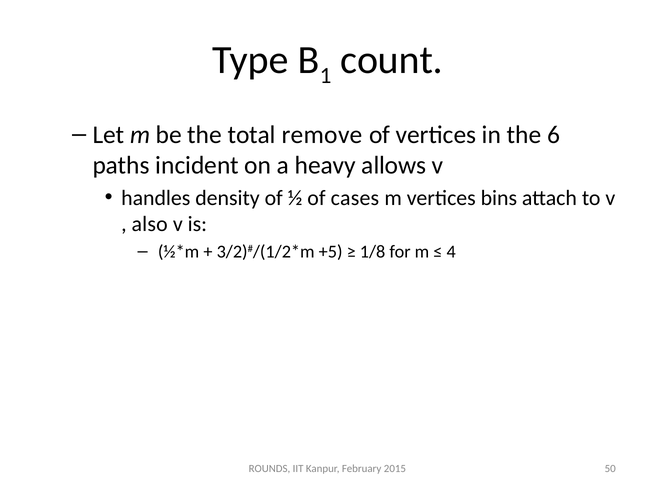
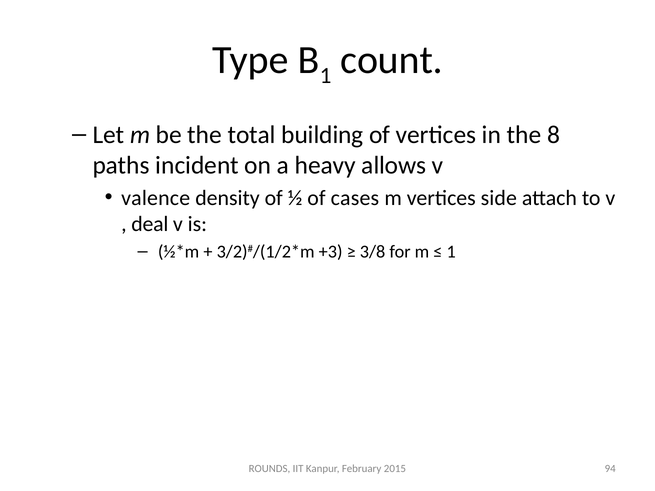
remove: remove -> building
6: 6 -> 8
handles: handles -> valence
bins: bins -> side
also: also -> deal
+5: +5 -> +3
1/8: 1/8 -> 3/8
4 at (451, 252): 4 -> 1
50: 50 -> 94
